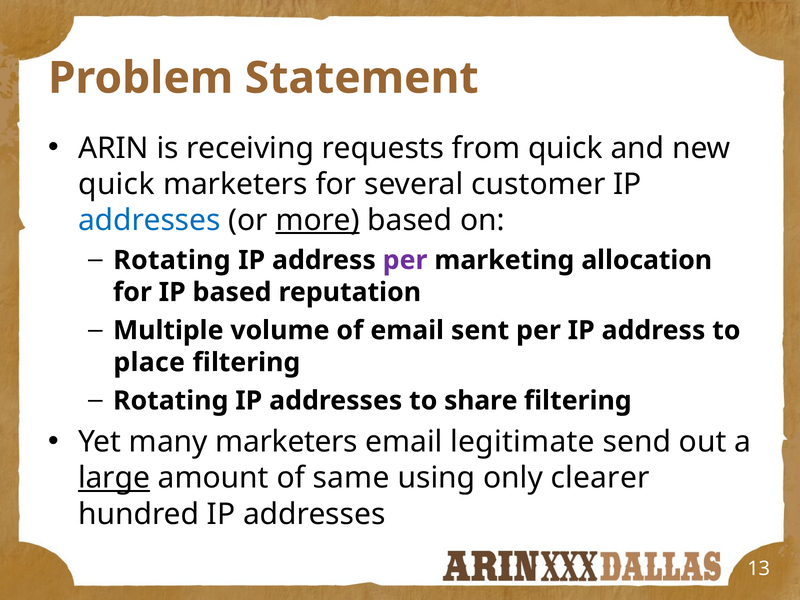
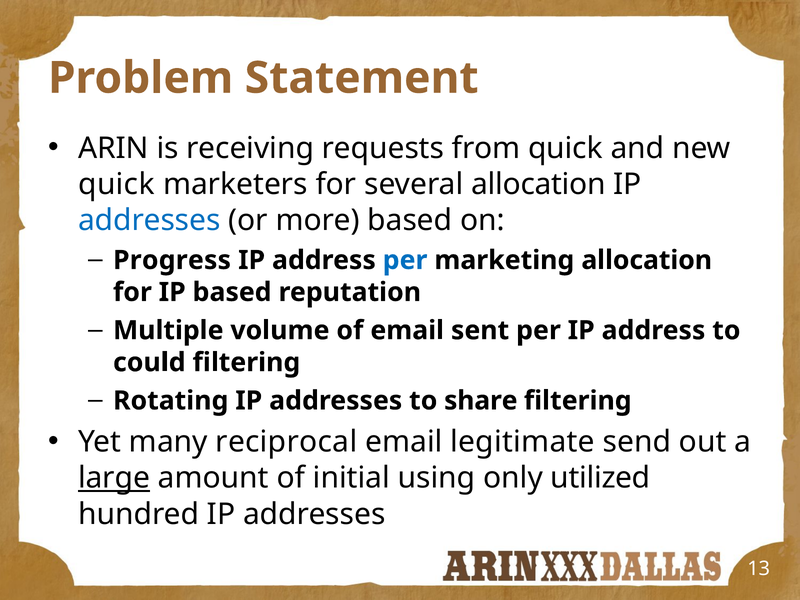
several customer: customer -> allocation
more underline: present -> none
Rotating at (172, 260): Rotating -> Progress
per at (405, 260) colour: purple -> blue
place: place -> could
many marketers: marketers -> reciprocal
same: same -> initial
clearer: clearer -> utilized
